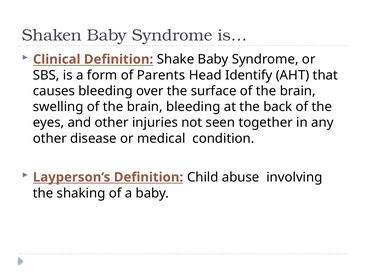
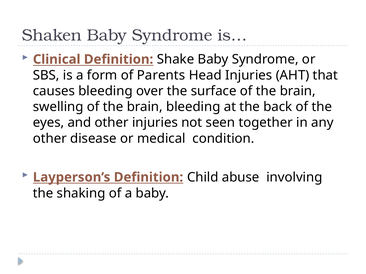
Head Identify: Identify -> Injuries
